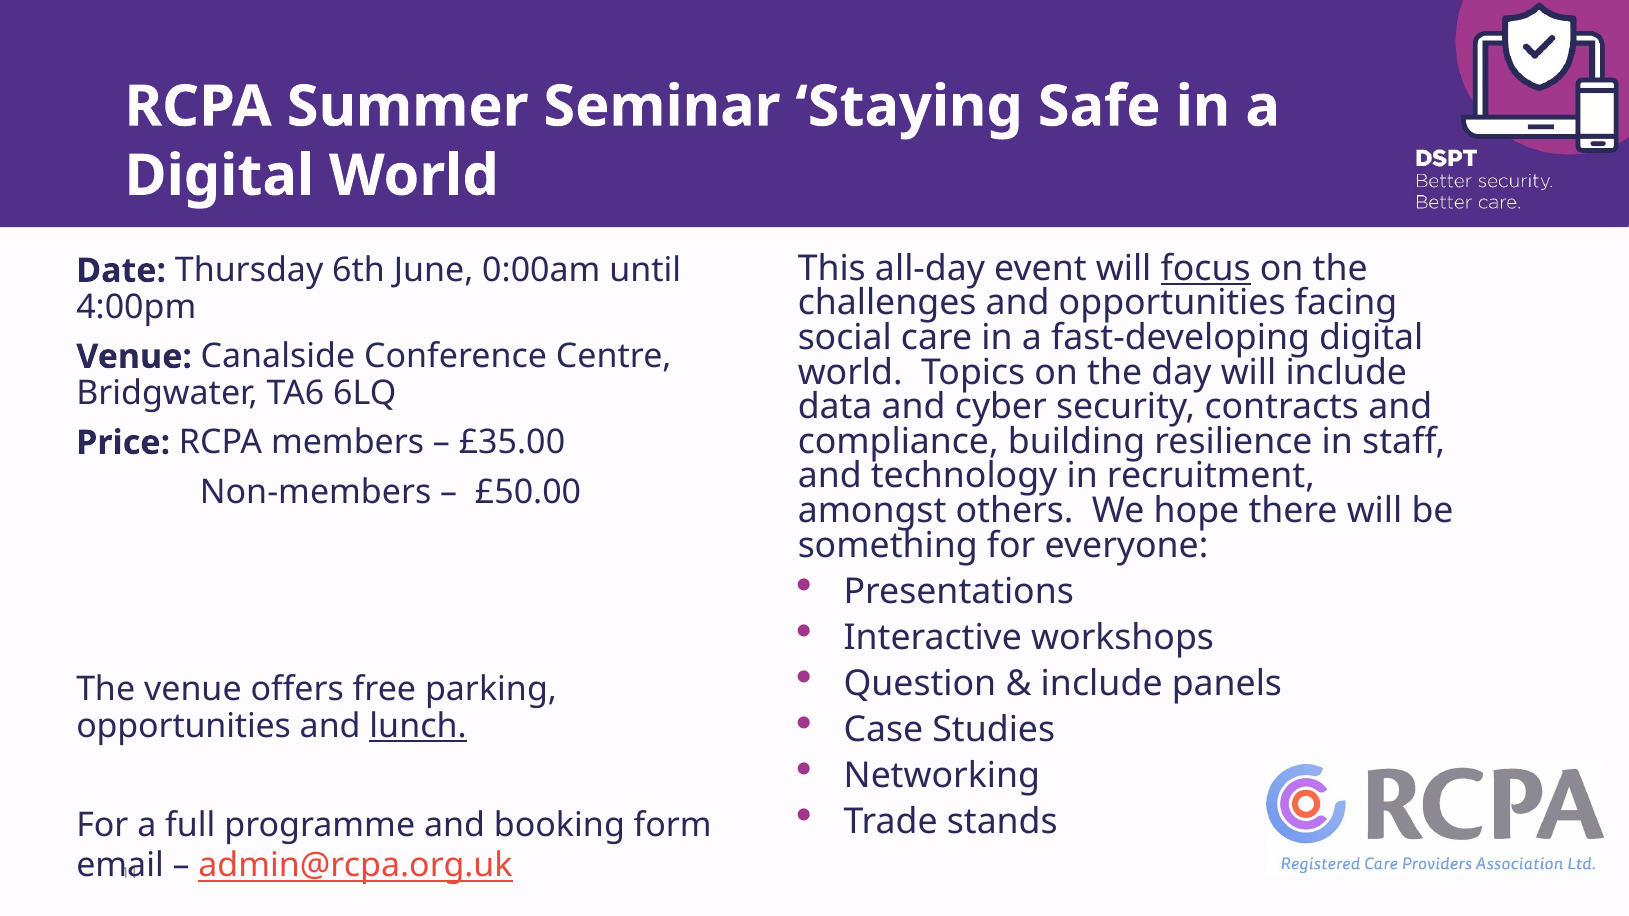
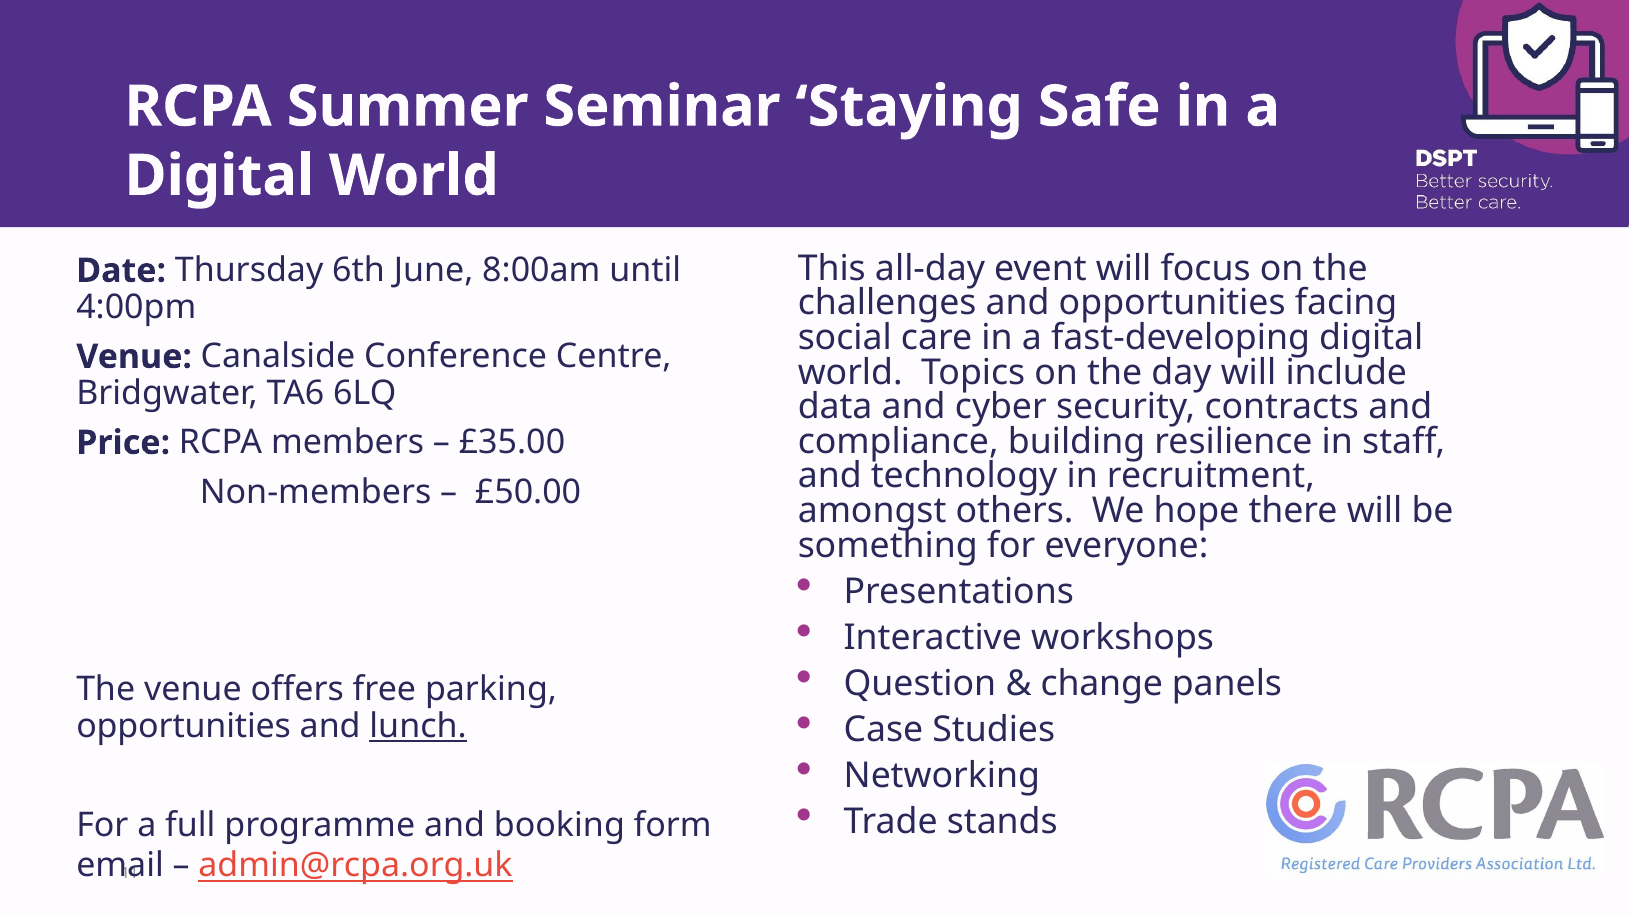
focus underline: present -> none
0:00am: 0:00am -> 8:00am
include at (1102, 684): include -> change
